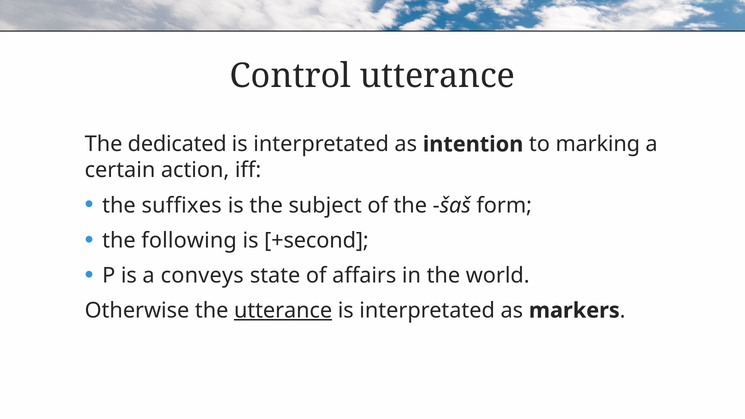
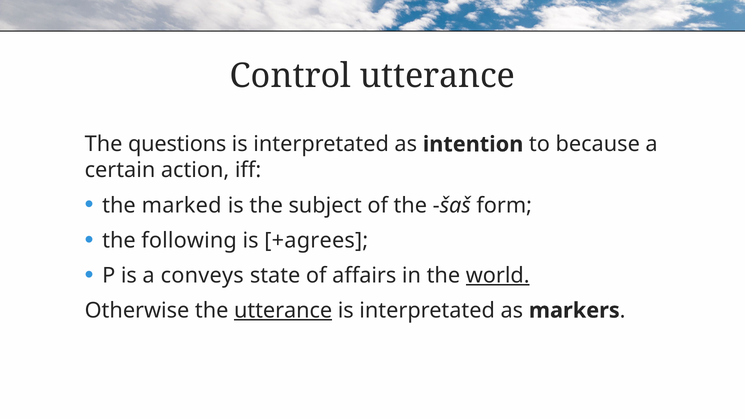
dedicated: dedicated -> questions
marking: marking -> because
suffixes: suffixes -> marked
+second: +second -> +agrees
world underline: none -> present
